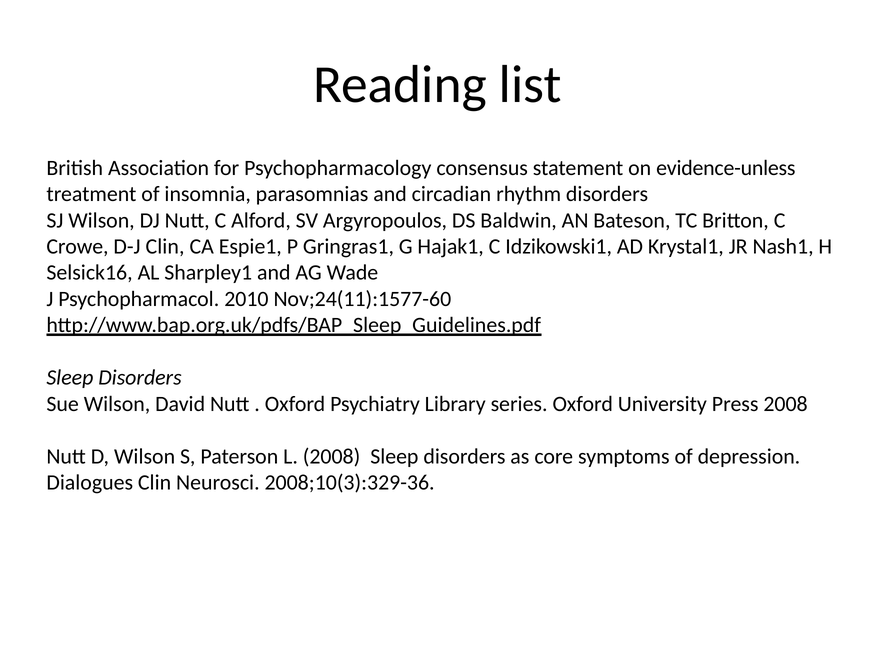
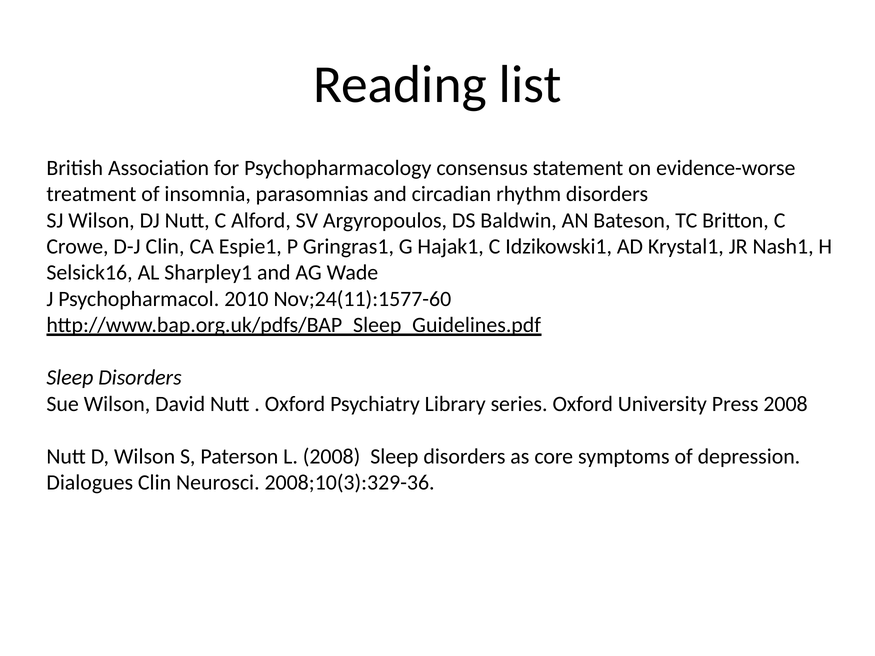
evidence-unless: evidence-unless -> evidence-worse
